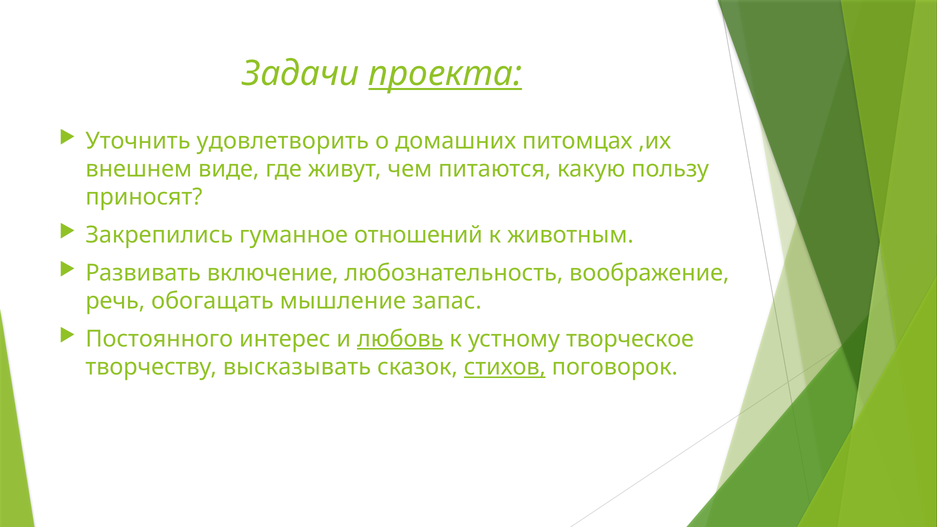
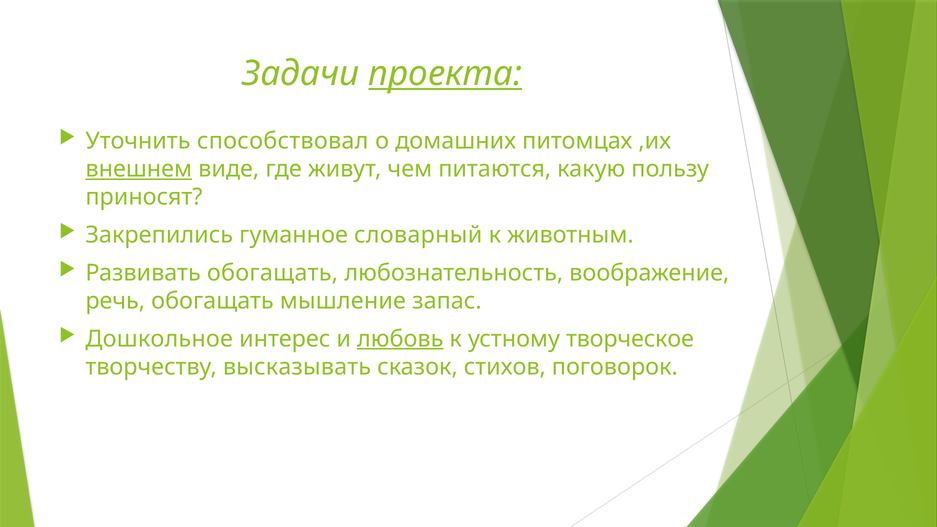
удовлетворить: удовлетворить -> способствовал
внешнем underline: none -> present
отношений: отношений -> словарный
Развивать включение: включение -> обогащать
Постоянного: Постоянного -> Дошкольное
стихов underline: present -> none
